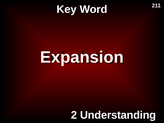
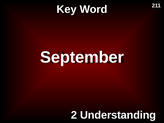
Expansion: Expansion -> September
